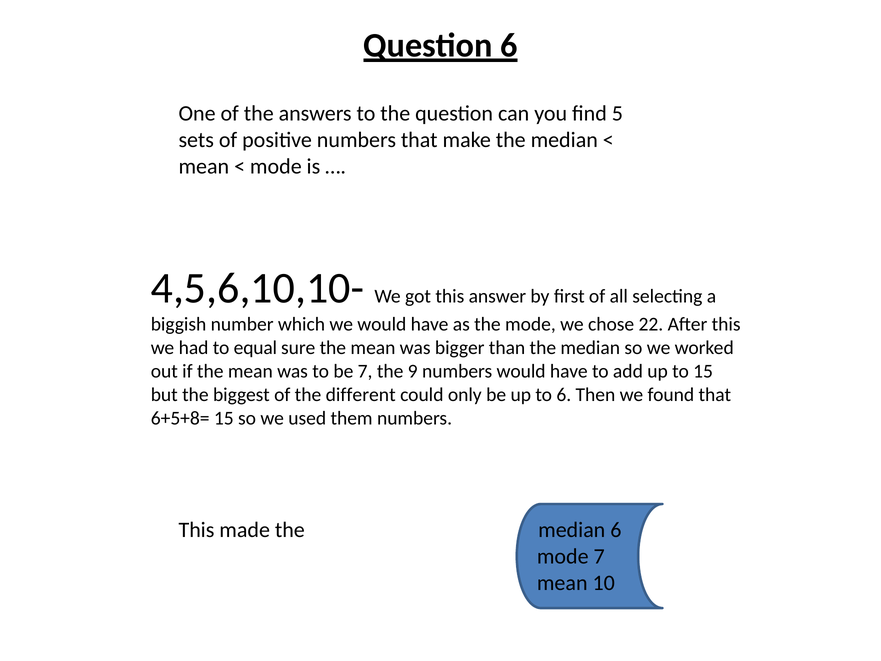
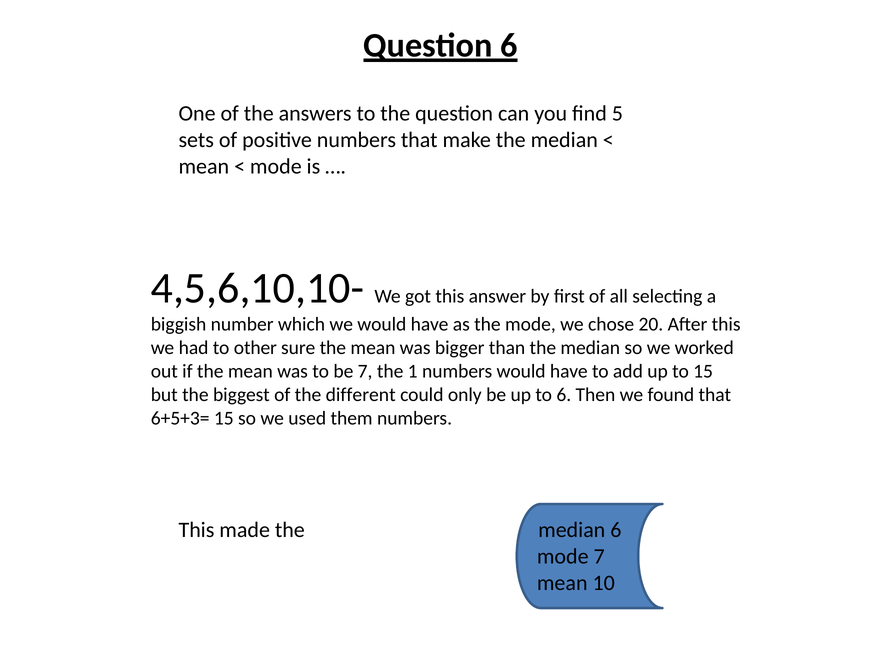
22: 22 -> 20
equal: equal -> other
9: 9 -> 1
6+5+8=: 6+5+8= -> 6+5+3=
